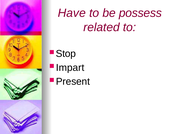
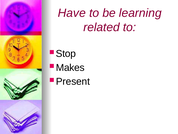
possess: possess -> learning
Impart: Impart -> Makes
